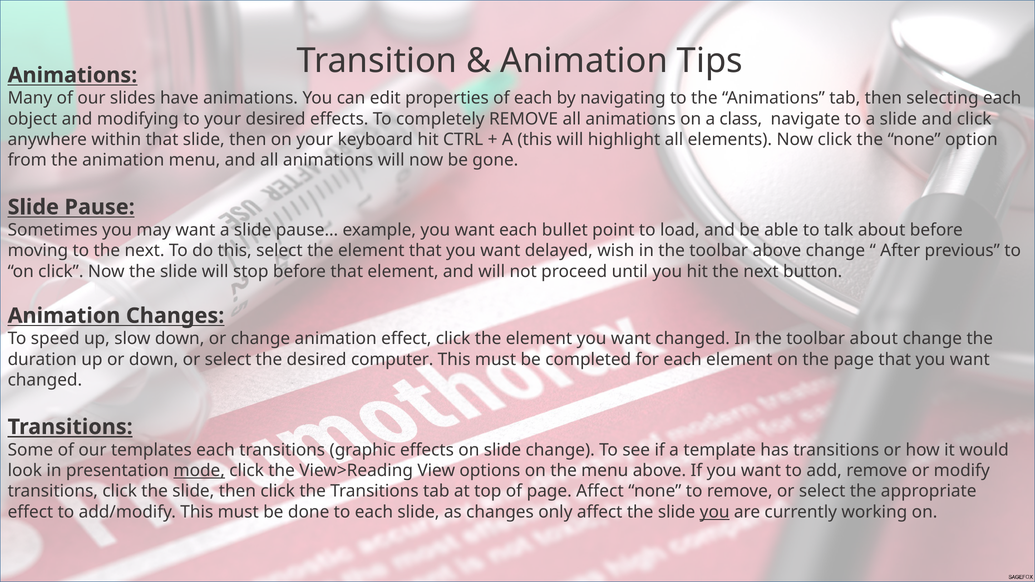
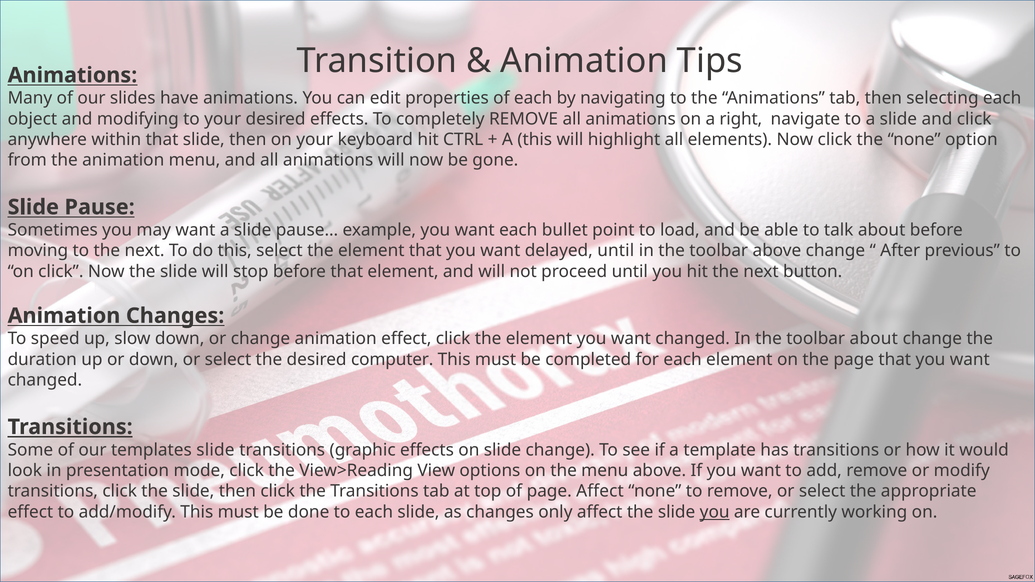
class: class -> right
delayed wish: wish -> until
templates each: each -> slide
mode underline: present -> none
